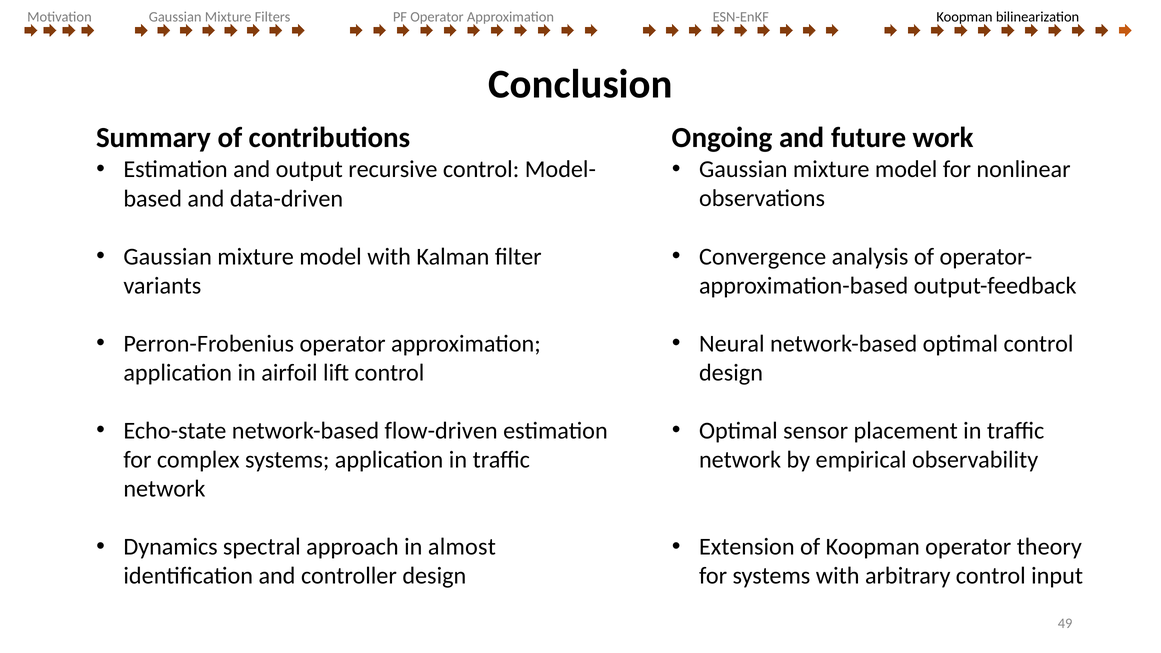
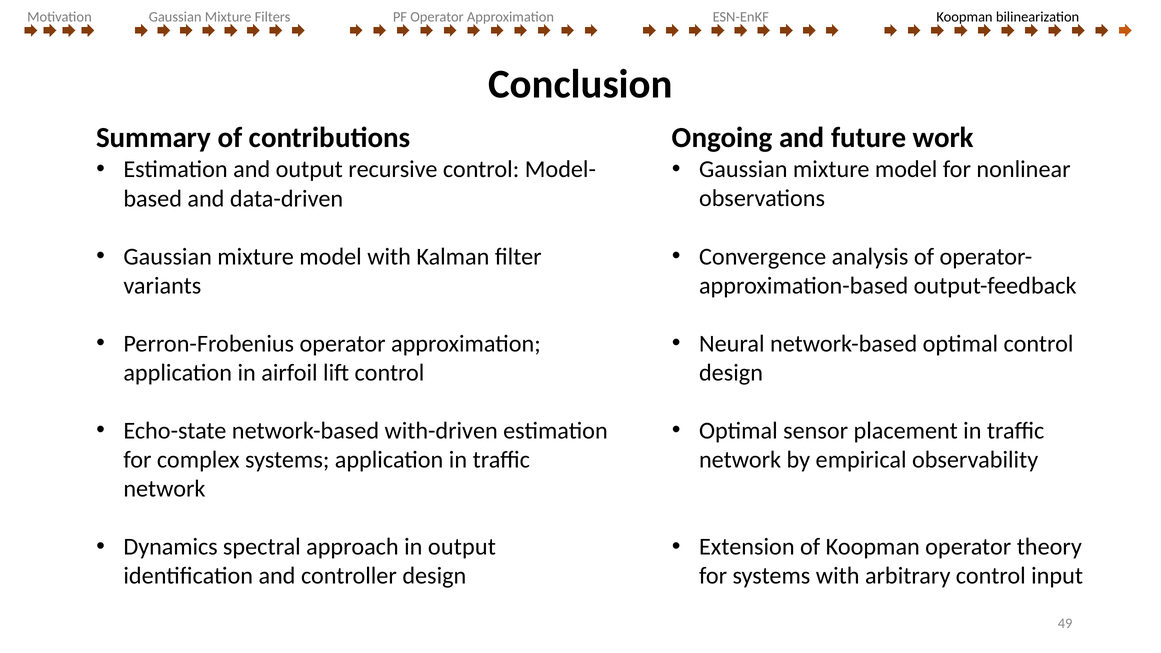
flow-driven: flow-driven -> with-driven
in almost: almost -> output
